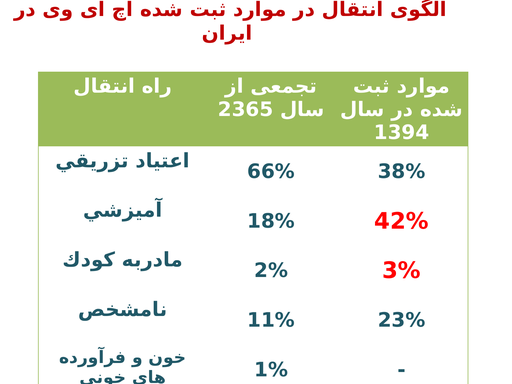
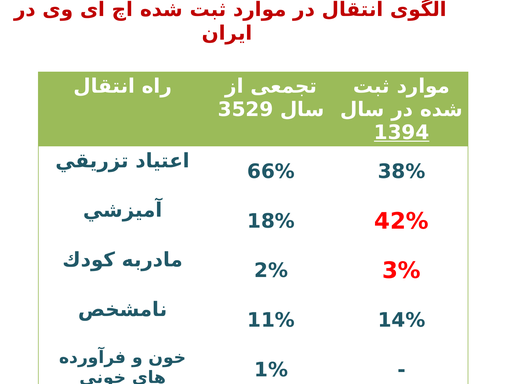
2365: 2365 -> 3529
1394 underline: none -> present
23%: 23% -> 14%
